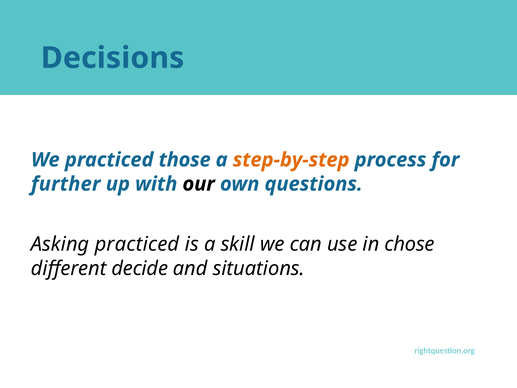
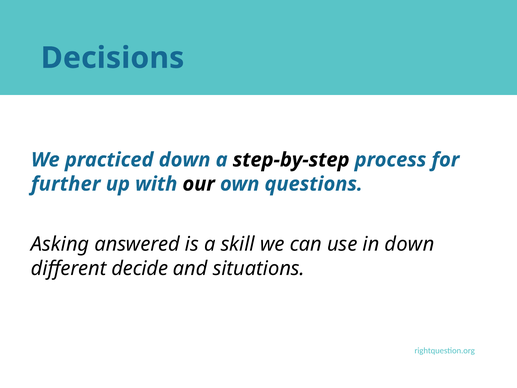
practiced those: those -> down
step-by-step colour: orange -> black
Asking practiced: practiced -> answered
in chose: chose -> down
